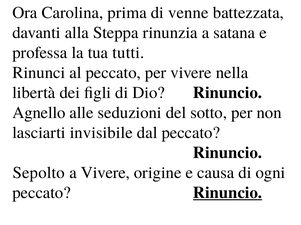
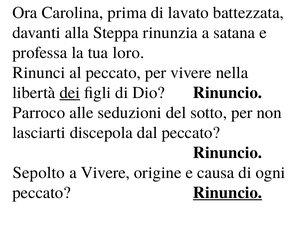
venne: venne -> lavato
tutti: tutti -> loro
dei underline: none -> present
Agnello: Agnello -> Parroco
invisibile: invisibile -> discepola
